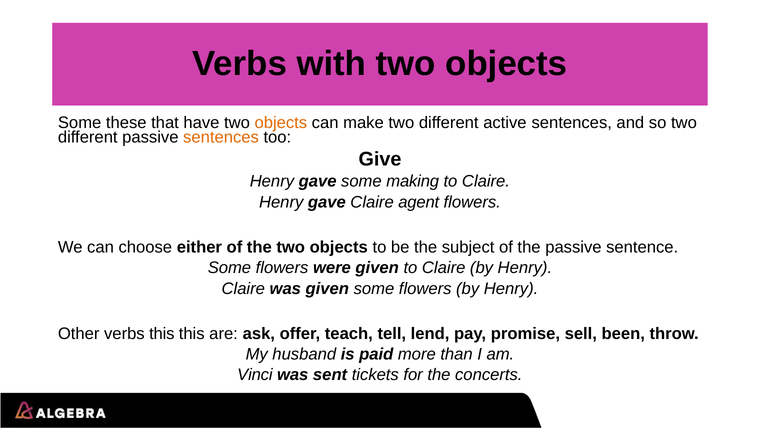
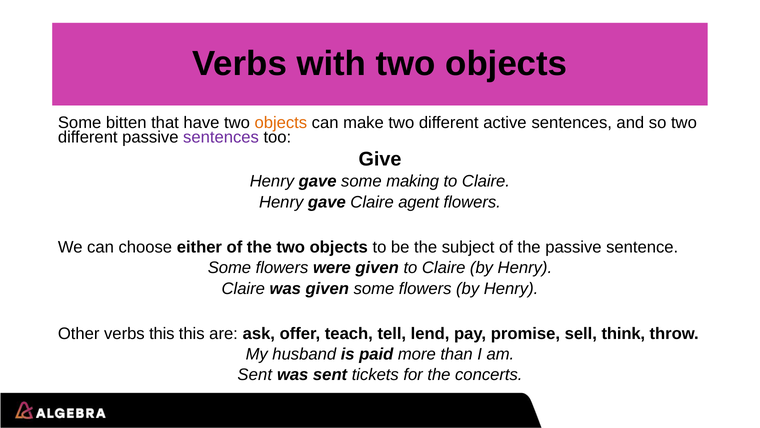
these: these -> bitten
sentences at (221, 137) colour: orange -> purple
been: been -> think
Vinci at (255, 375): Vinci -> Sent
